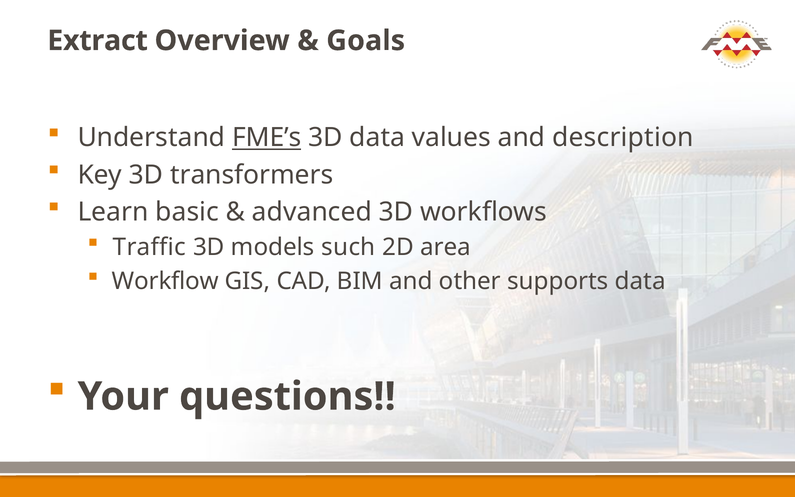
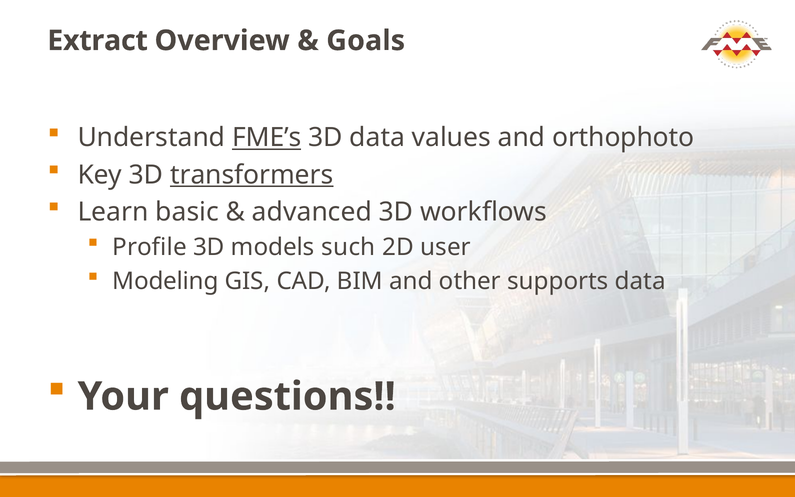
description: description -> orthophoto
transformers underline: none -> present
Traffic: Traffic -> Profile
area: area -> user
Workflow: Workflow -> Modeling
